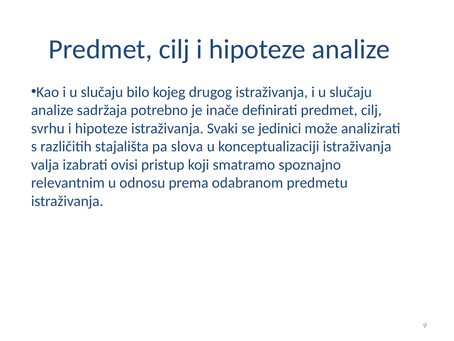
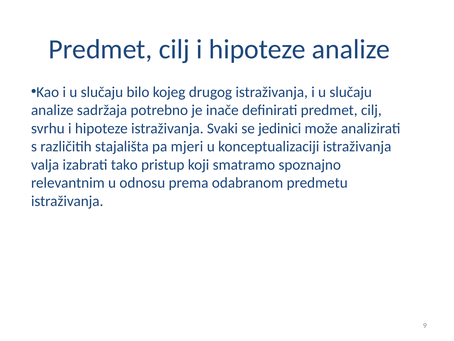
slova: slova -> mjeri
ovisi: ovisi -> tako
